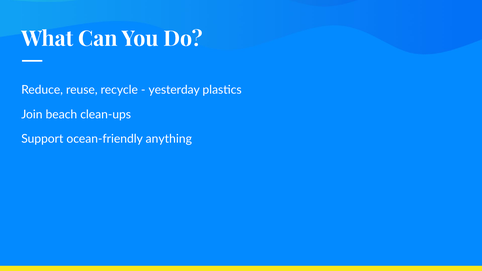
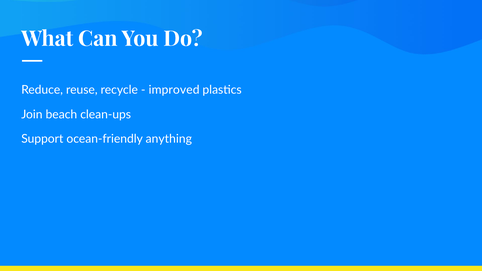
yesterday: yesterday -> improved
